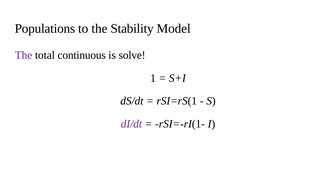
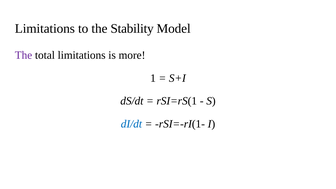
Populations at (45, 28): Populations -> Limitations
total continuous: continuous -> limitations
solve: solve -> more
dI/dt colour: purple -> blue
